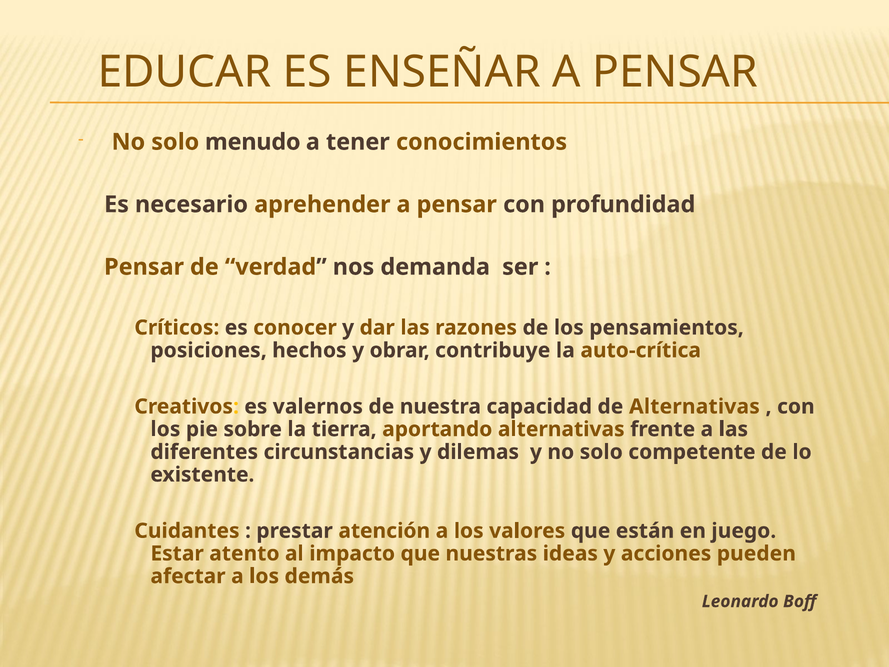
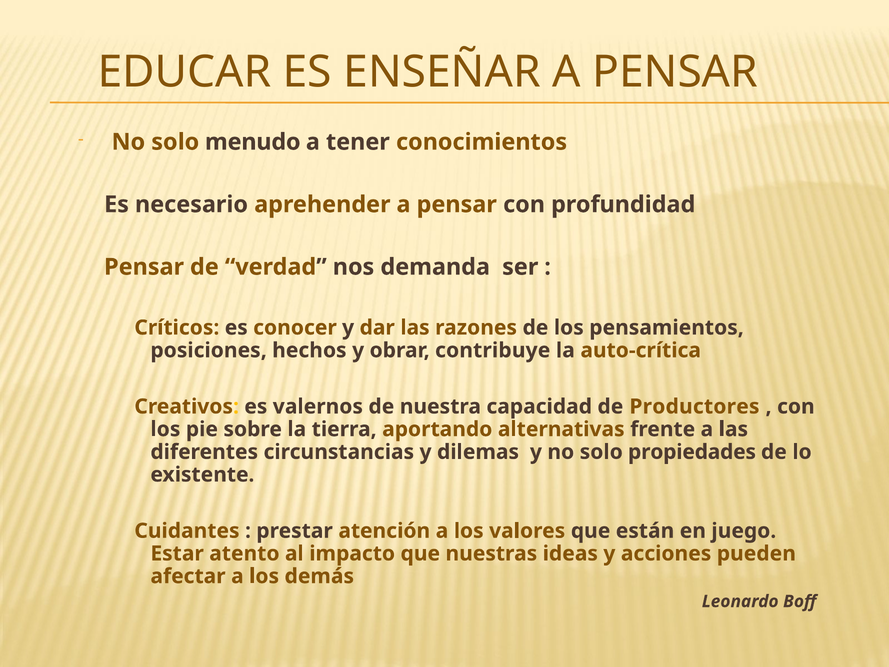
de Alternativas: Alternativas -> Productores
competente: competente -> propiedades
